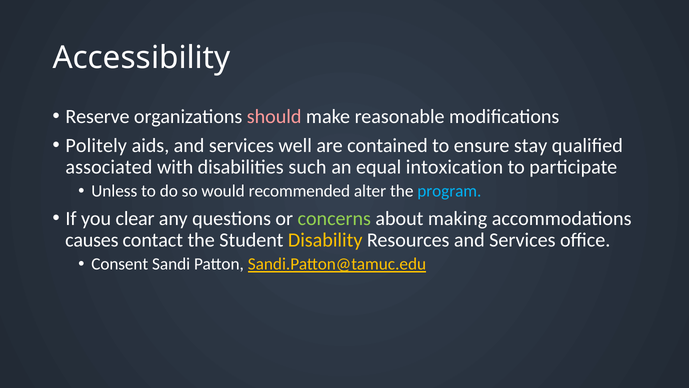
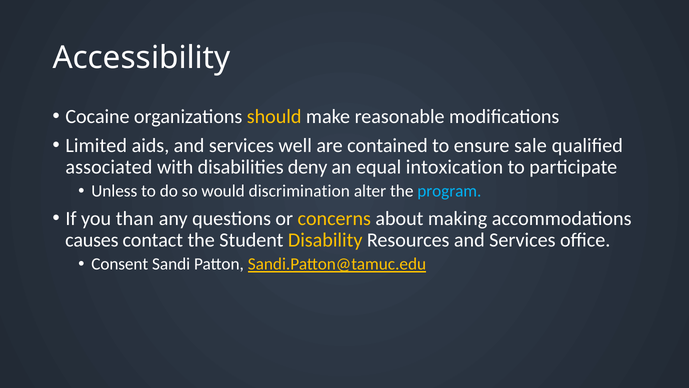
Reserve: Reserve -> Cocaine
should colour: pink -> yellow
Politely: Politely -> Limited
stay: stay -> sale
such: such -> deny
recommended: recommended -> discrimination
clear: clear -> than
concerns colour: light green -> yellow
